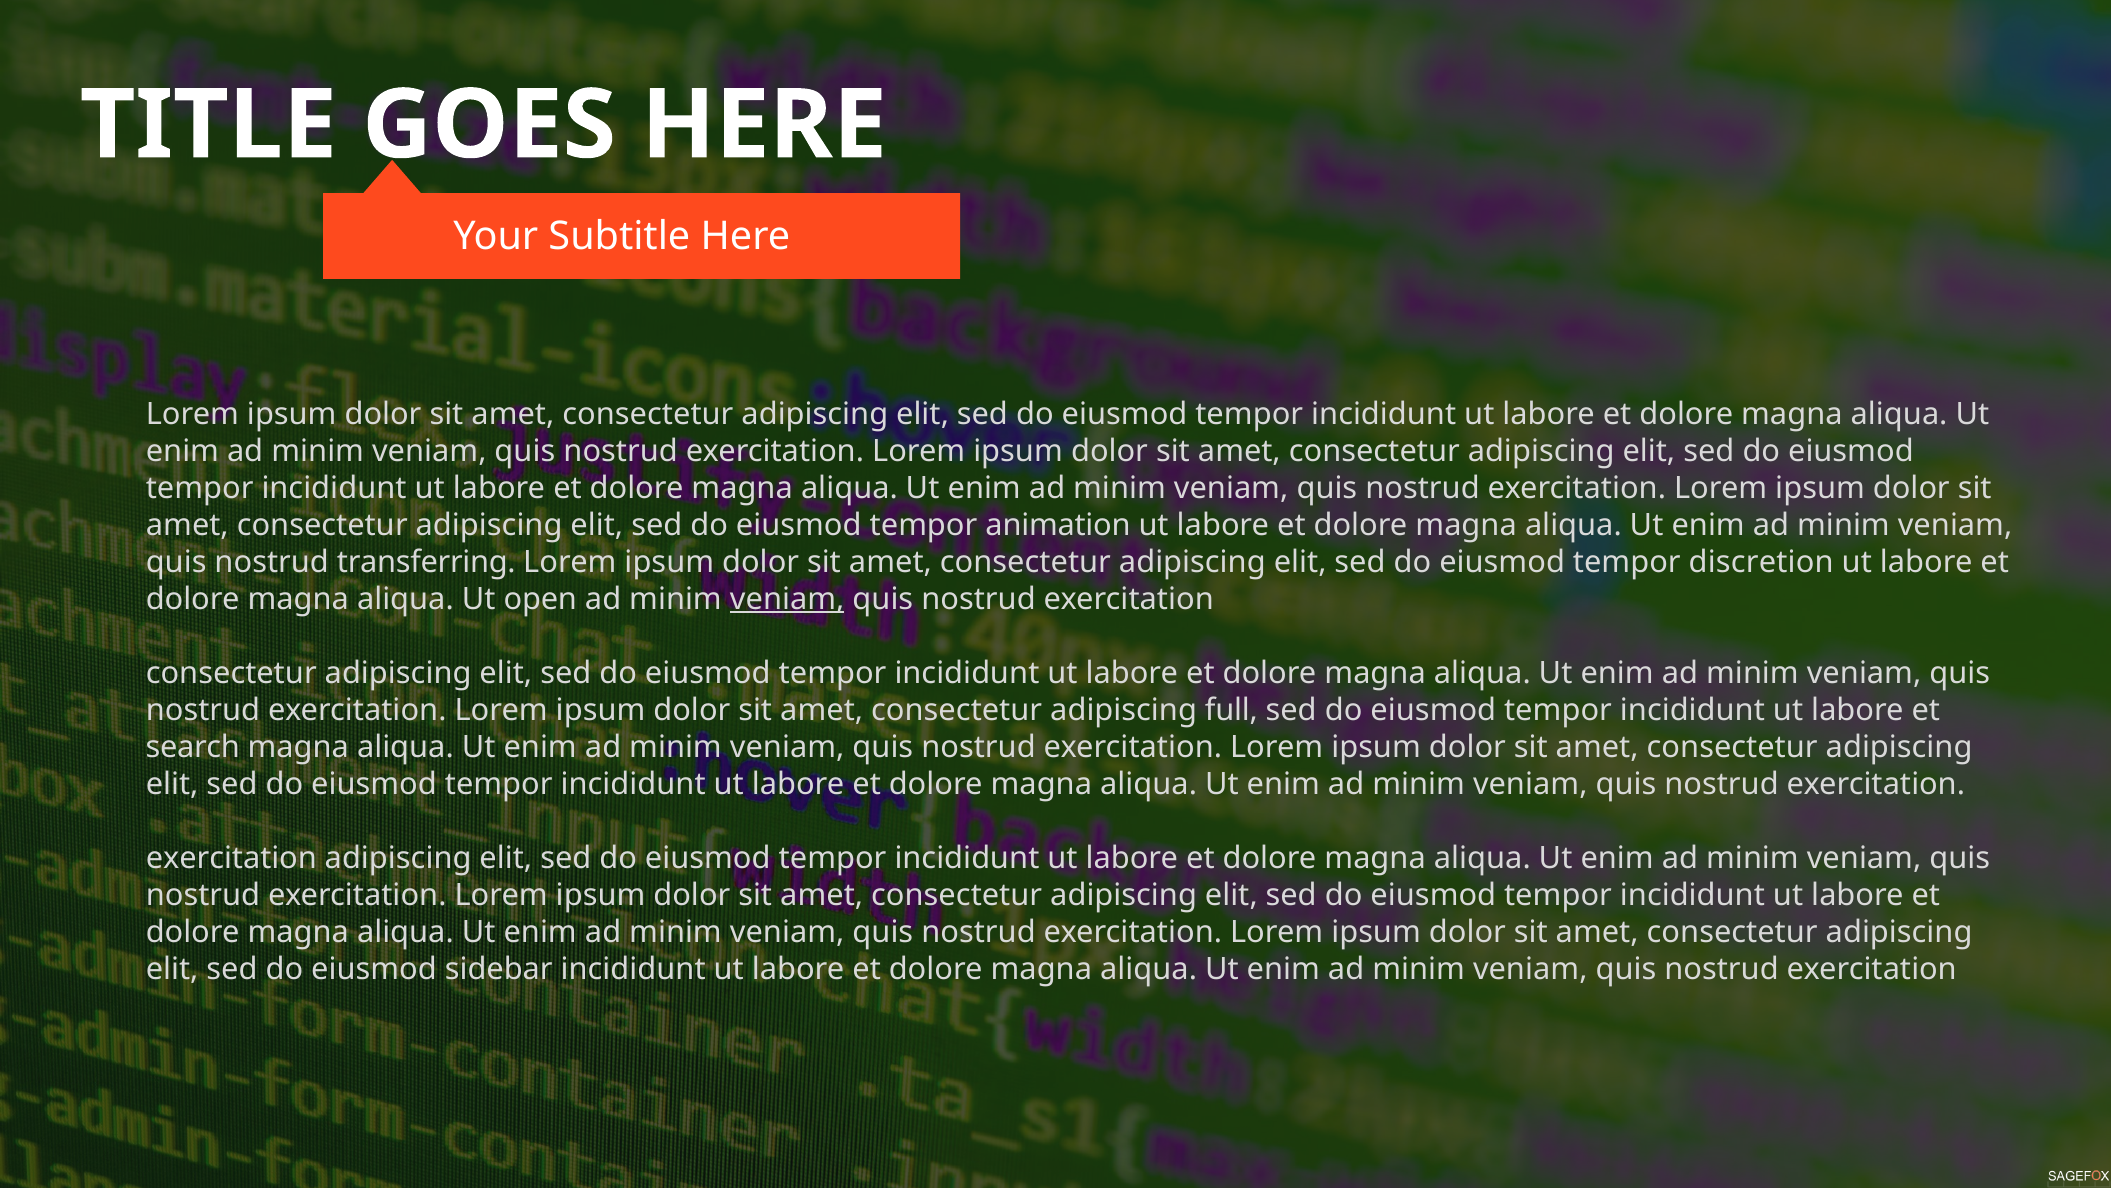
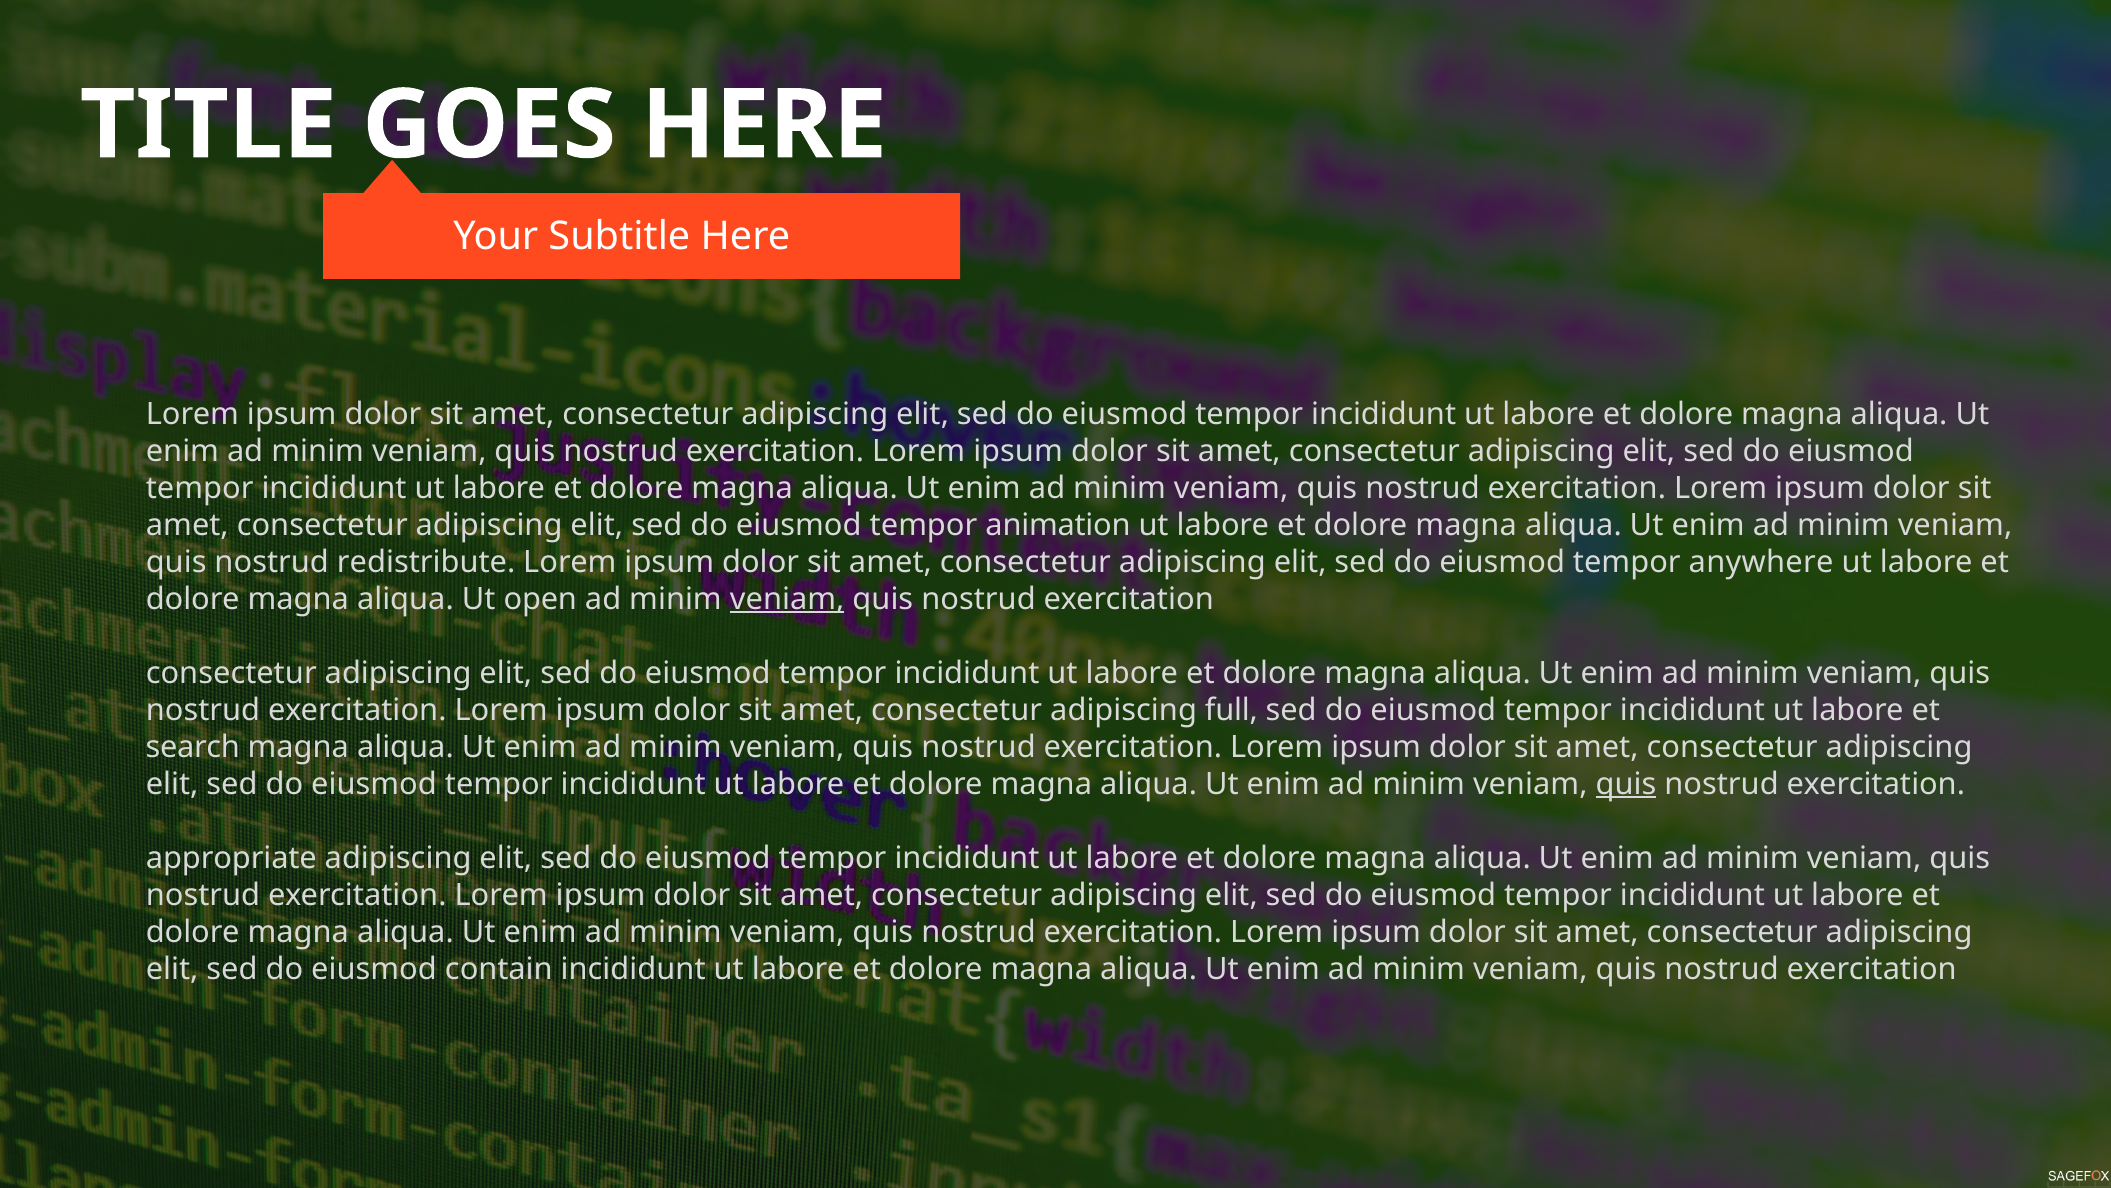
transferring: transferring -> redistribute
discretion: discretion -> anywhere
quis at (1626, 784) underline: none -> present
exercitation at (231, 858): exercitation -> appropriate
sidebar: sidebar -> contain
